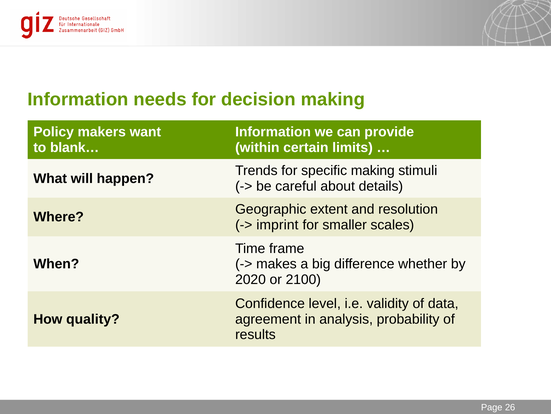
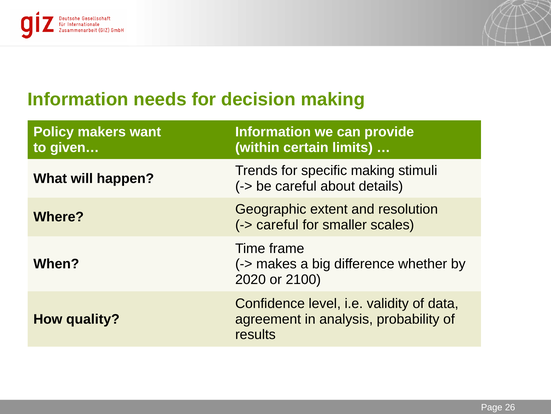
blank…: blank… -> given…
imprint at (277, 224): imprint -> careful
